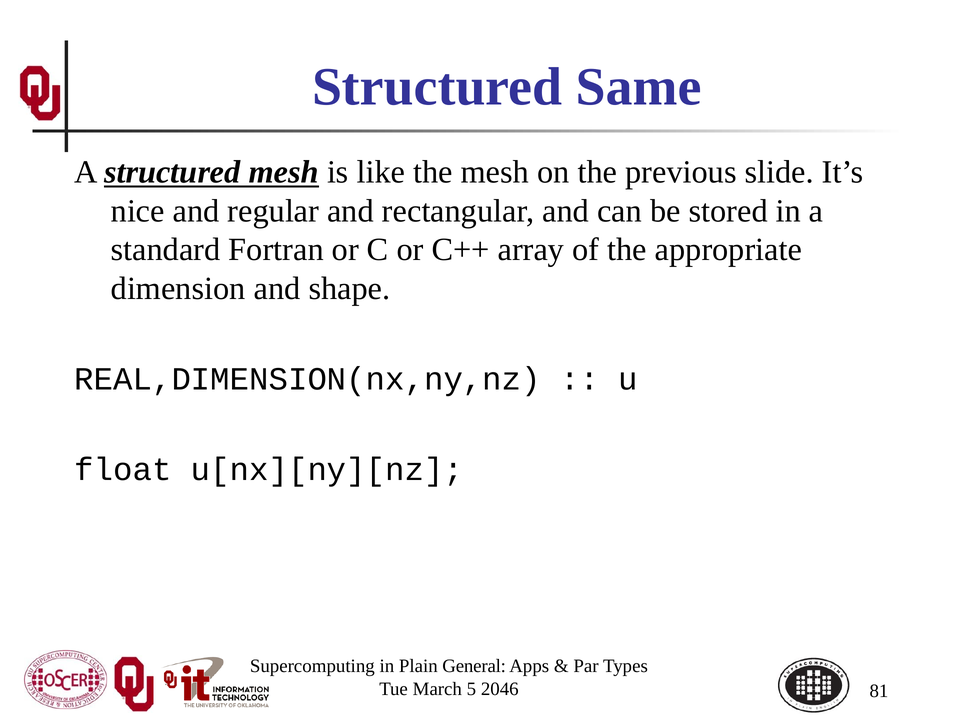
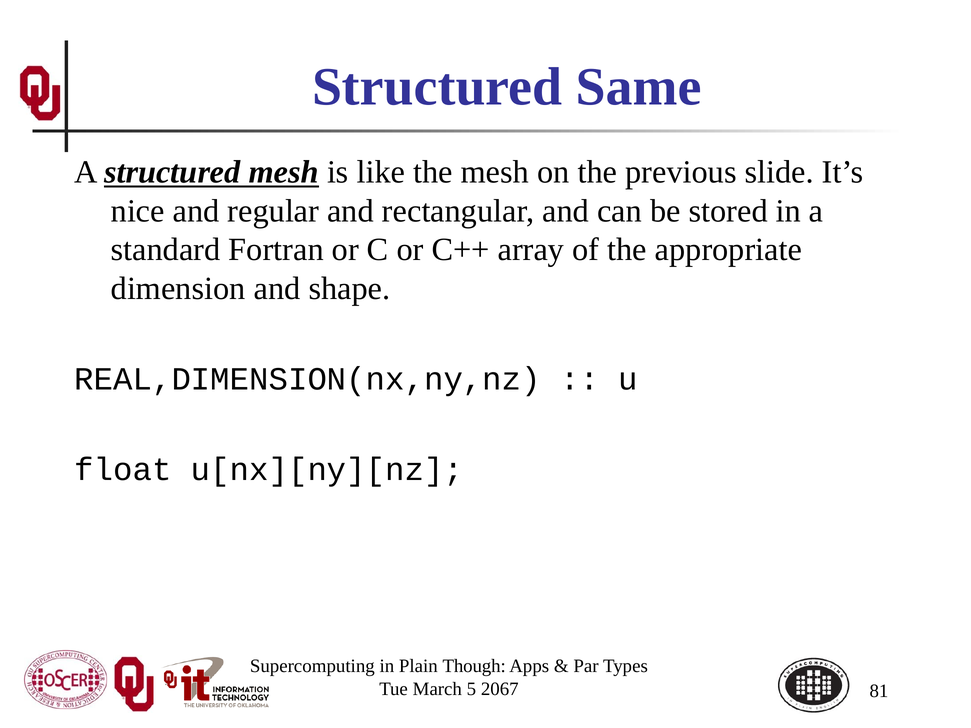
General: General -> Though
2046: 2046 -> 2067
